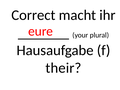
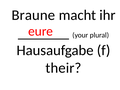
Correct: Correct -> Braune
